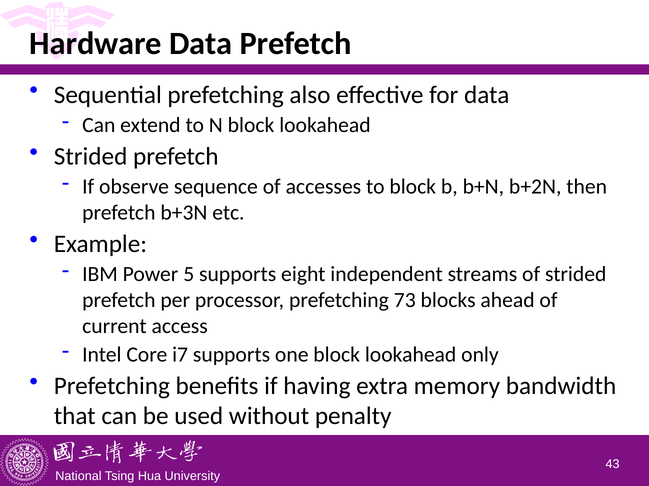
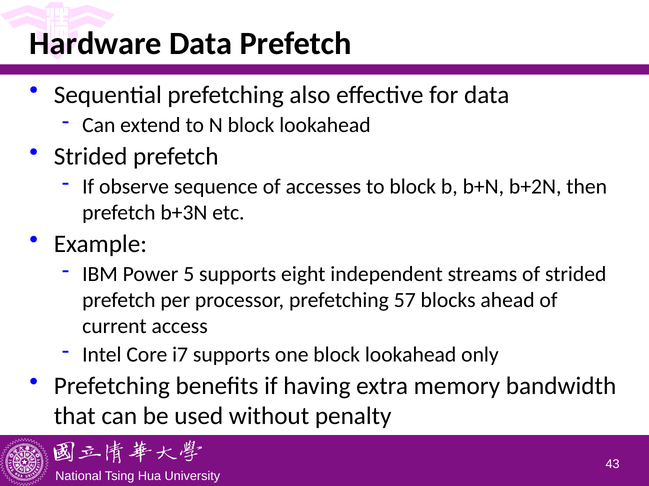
73: 73 -> 57
